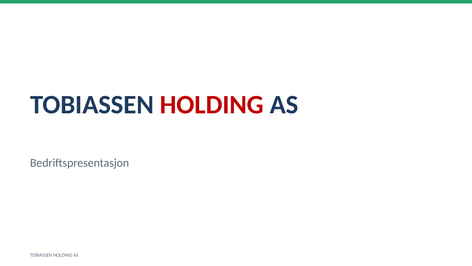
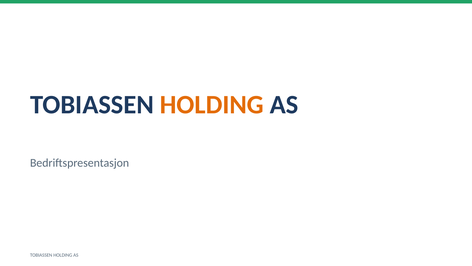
HOLDING at (212, 105) colour: red -> orange
